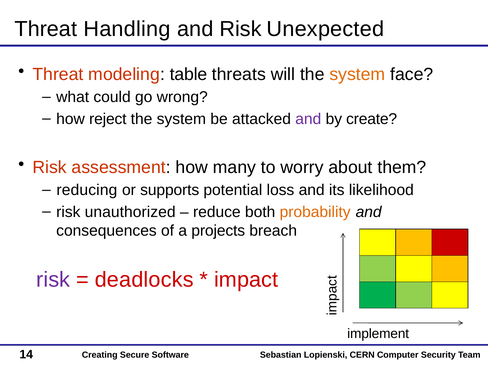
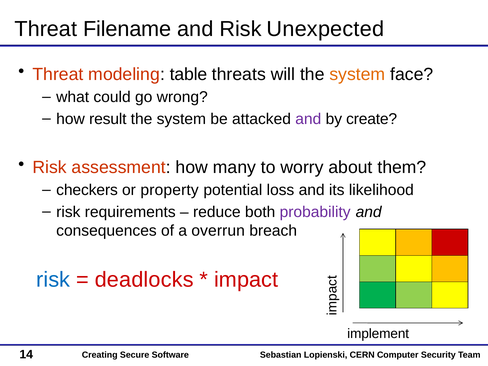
Handling: Handling -> Filename
reject: reject -> result
reducing: reducing -> checkers
supports: supports -> property
unauthorized: unauthorized -> requirements
probability colour: orange -> purple
projects: projects -> overrun
risk at (53, 280) colour: purple -> blue
